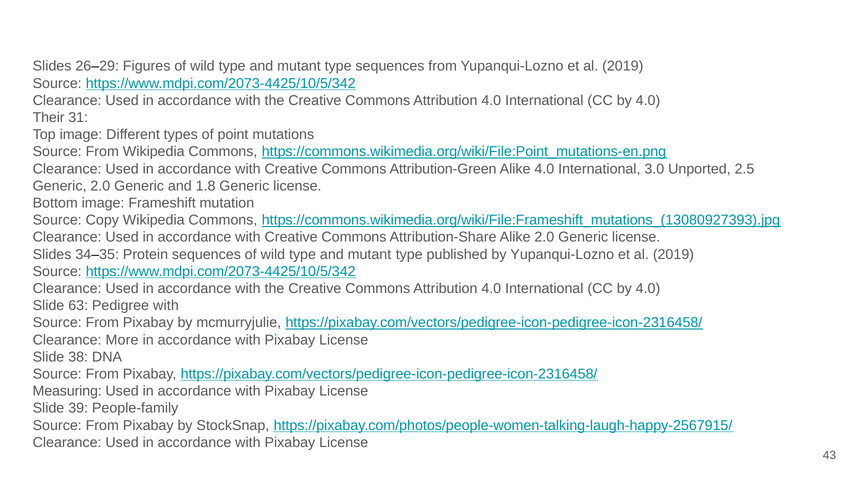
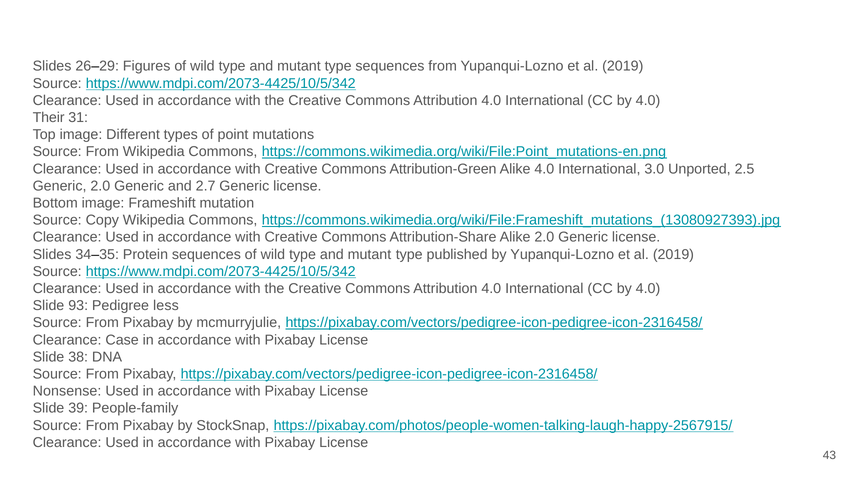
1.8: 1.8 -> 2.7
63: 63 -> 93
Pedigree with: with -> less
More: More -> Case
Measuring: Measuring -> Nonsense
